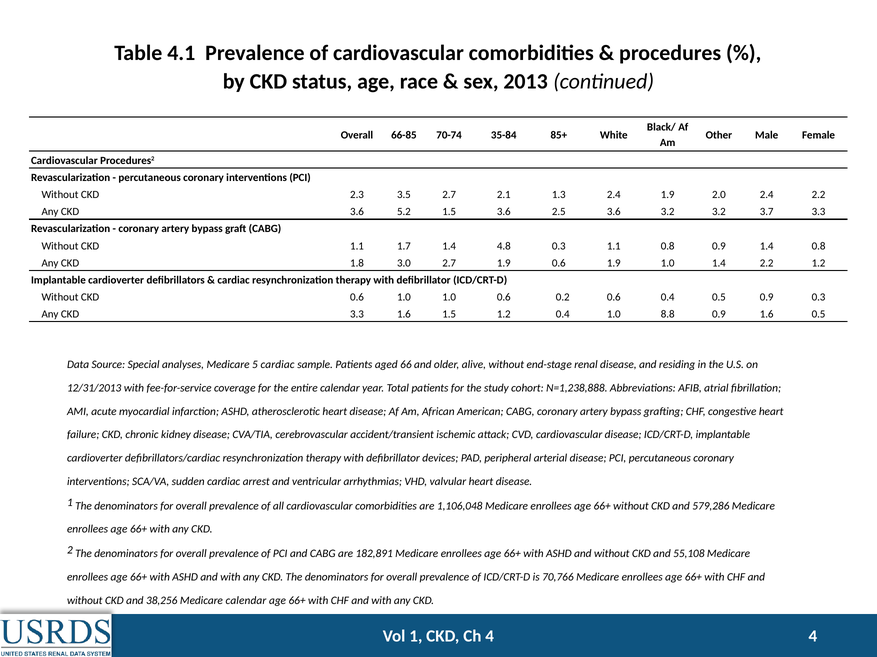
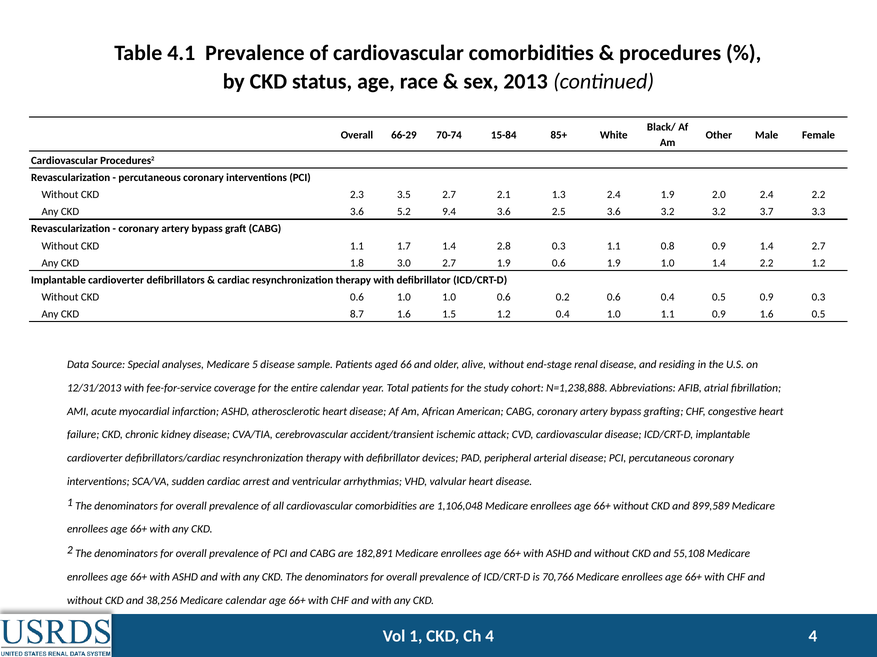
66-85: 66-85 -> 66-29
35-84: 35-84 -> 15-84
5.2 1.5: 1.5 -> 9.4
4.8: 4.8 -> 2.8
1.4 0.8: 0.8 -> 2.7
CKD 3.3: 3.3 -> 8.7
1.0 8.8: 8.8 -> 1.1
5 cardiac: cardiac -> disease
579,286: 579,286 -> 899,589
